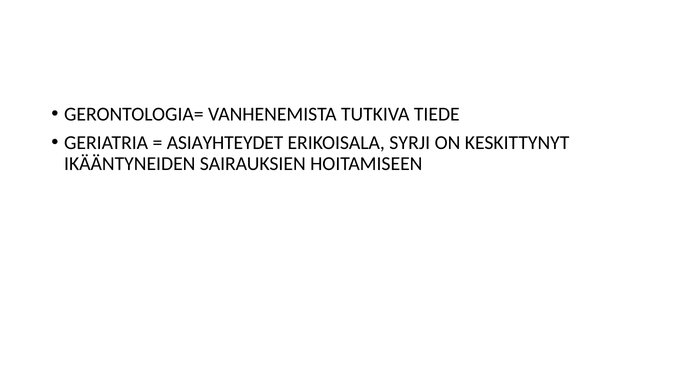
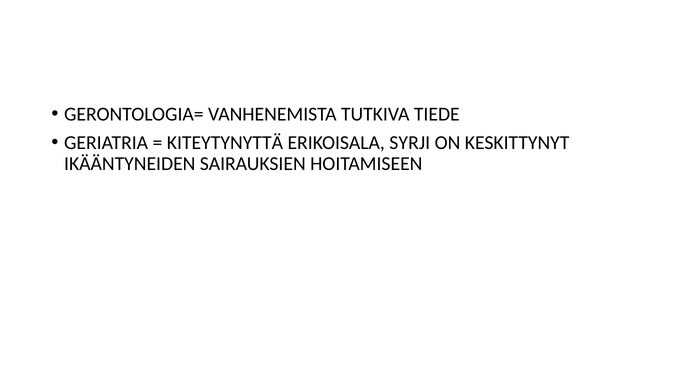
ASIAYHTEYDET: ASIAYHTEYDET -> KITEYTYNYTTÄ
